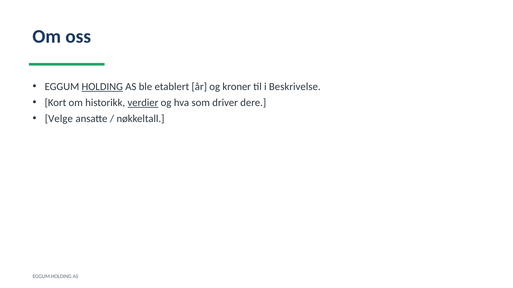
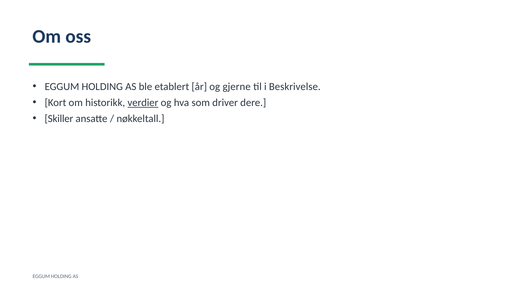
HOLDING at (102, 87) underline: present -> none
kroner: kroner -> gjerne
Velge: Velge -> Skiller
